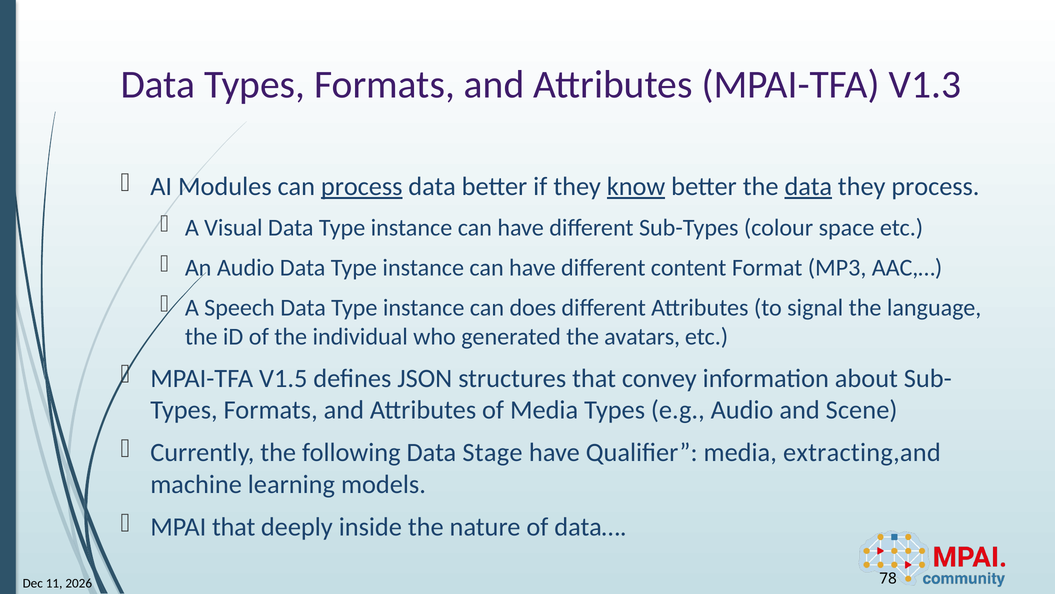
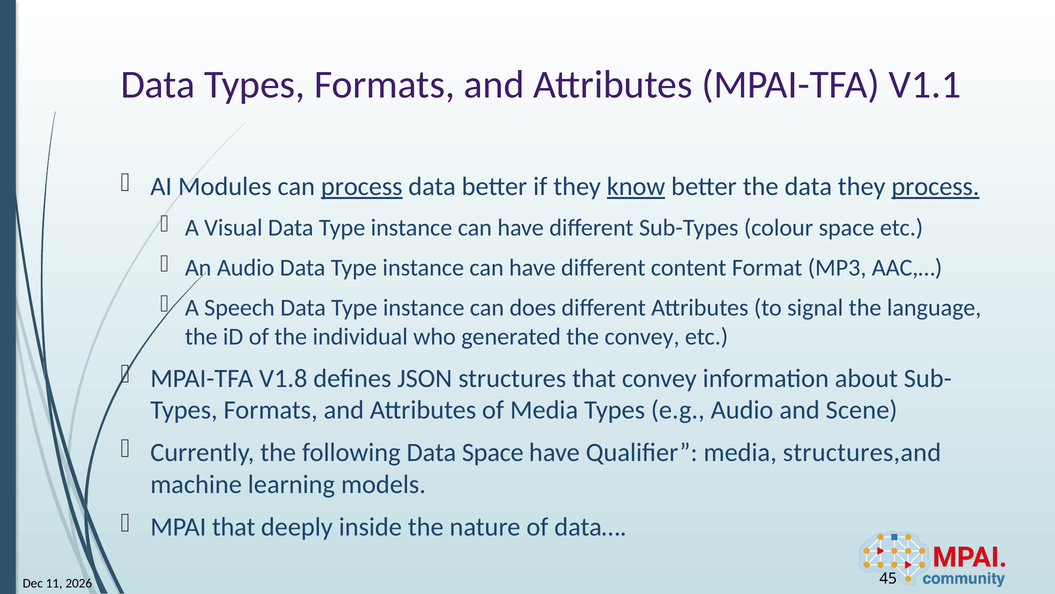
V1.3: V1.3 -> V1.1
data at (808, 186) underline: present -> none
process at (935, 186) underline: none -> present
the avatars: avatars -> convey
V1.5: V1.5 -> V1.8
Data Stage: Stage -> Space
extracting,and: extracting,and -> structures,and
78: 78 -> 45
